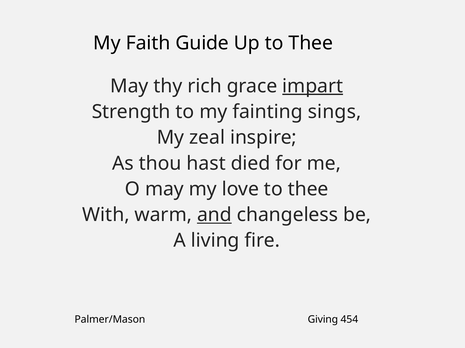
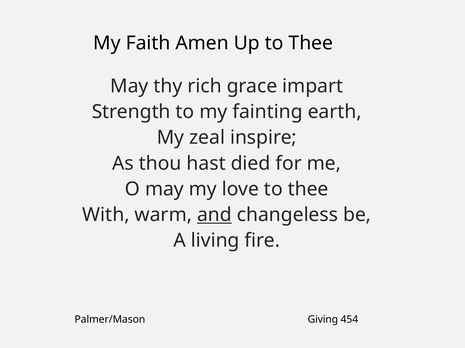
Guide: Guide -> Amen
impart underline: present -> none
sings: sings -> earth
